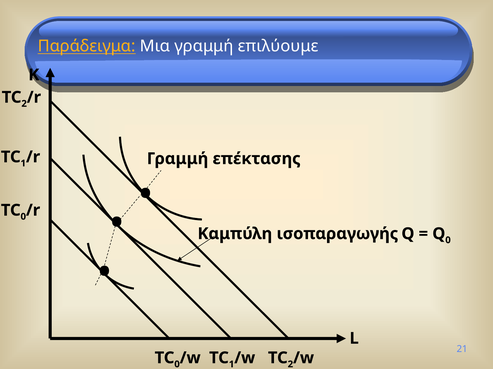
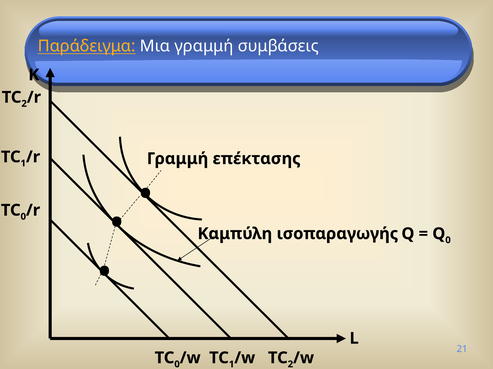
επιλύουμε: επιλύουμε -> συμβάσεις
